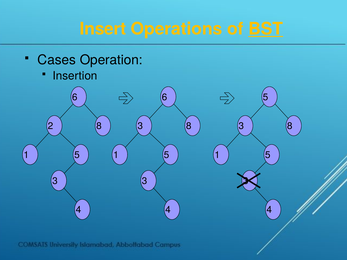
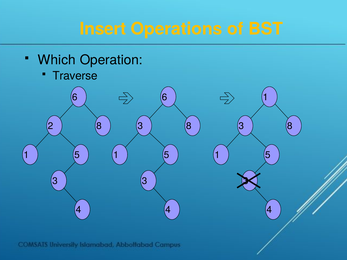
BST underline: present -> none
Cases: Cases -> Which
Insertion: Insertion -> Traverse
5 at (266, 97): 5 -> 1
